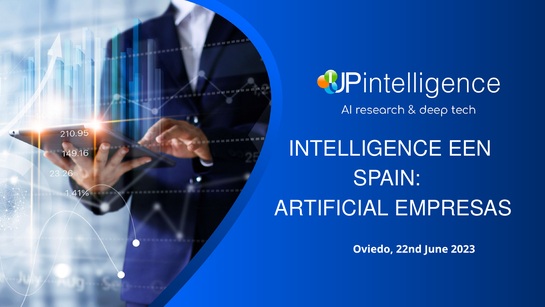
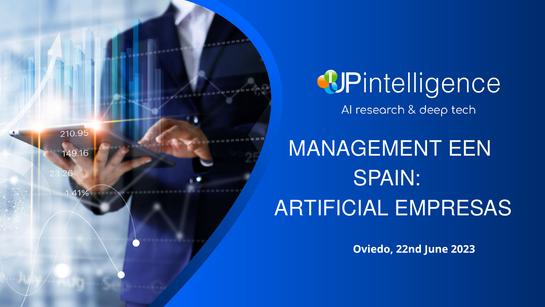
INTELLIGENCE: INTELLIGENCE -> MANAGEMENT
